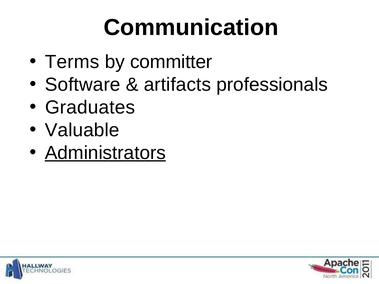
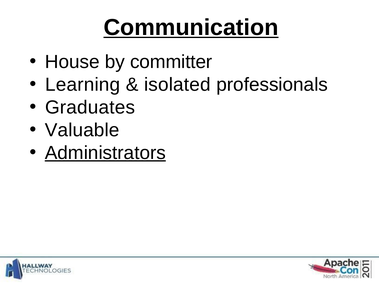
Communication underline: none -> present
Terms: Terms -> House
Software: Software -> Learning
artifacts: artifacts -> isolated
